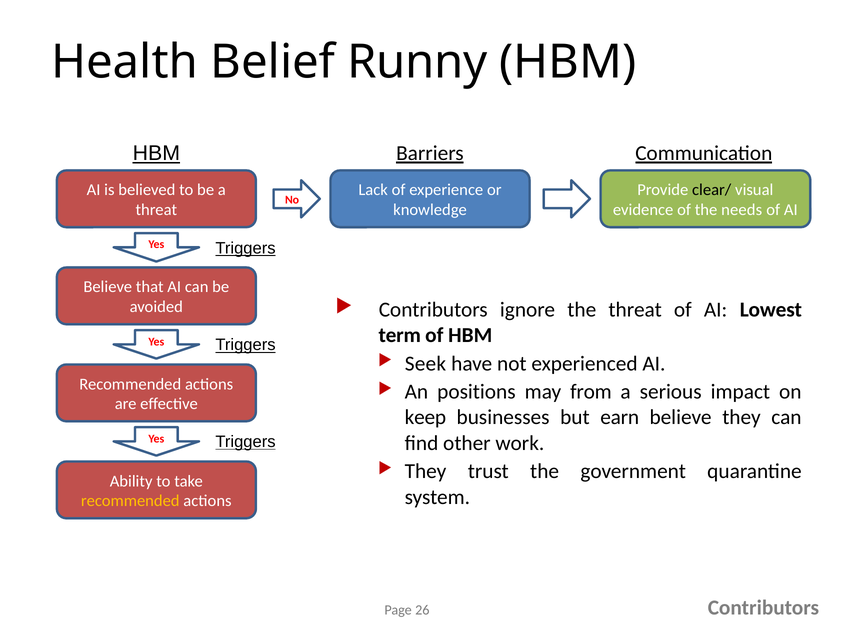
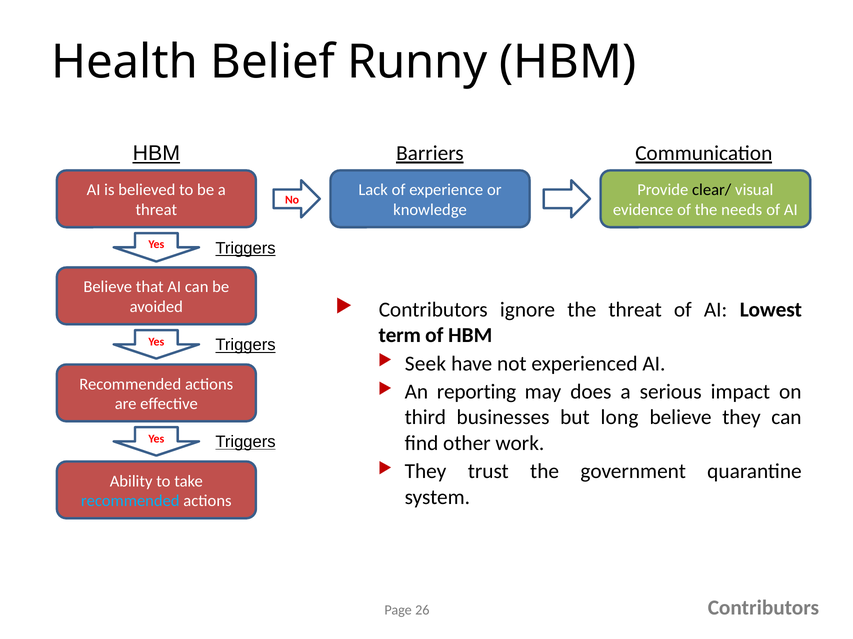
positions: positions -> reporting
from: from -> does
keep: keep -> third
earn: earn -> long
recommended at (130, 502) colour: yellow -> light blue
